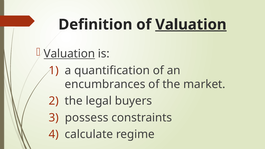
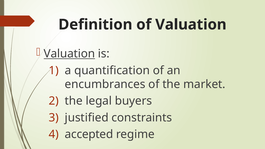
Valuation at (191, 25) underline: present -> none
possess: possess -> justified
calculate: calculate -> accepted
